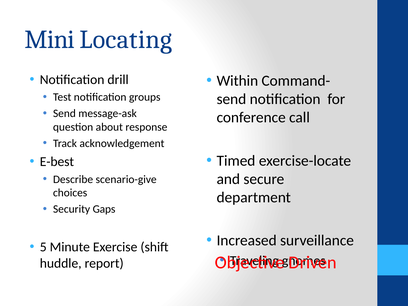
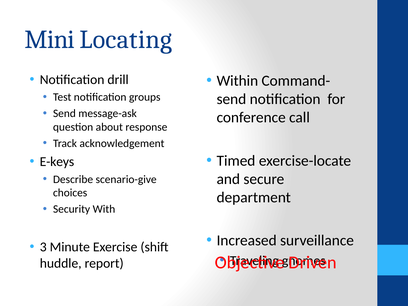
E-best: E-best -> E-keys
Gaps: Gaps -> With
5: 5 -> 3
